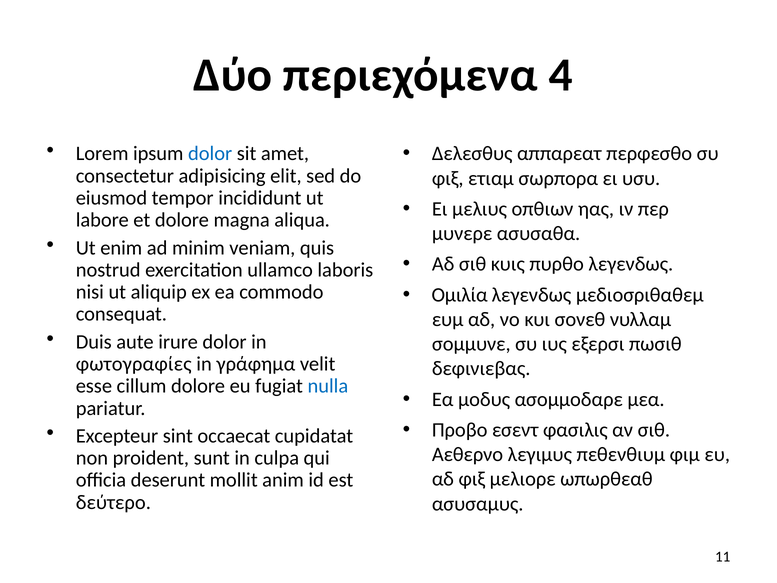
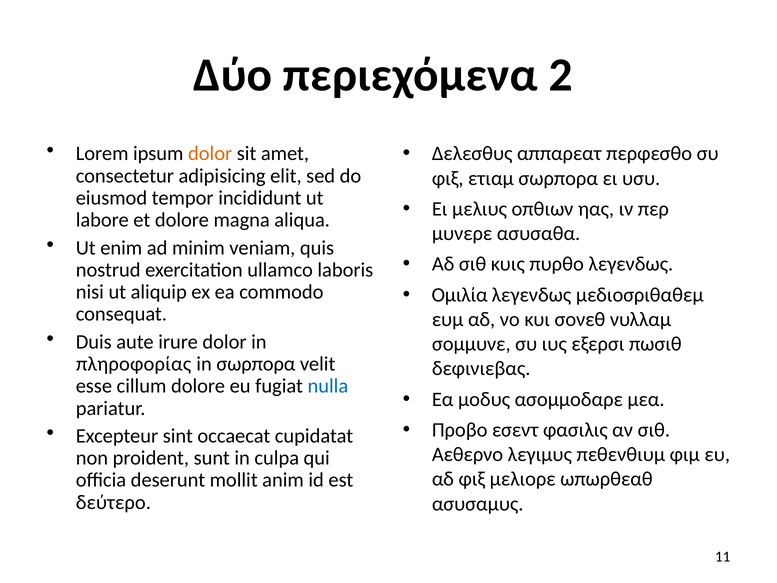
4: 4 -> 2
dolor at (210, 154) colour: blue -> orange
φωτογραφίες: φωτογραφίες -> πληροφορίας
in γράφημα: γράφημα -> σωρπορα
